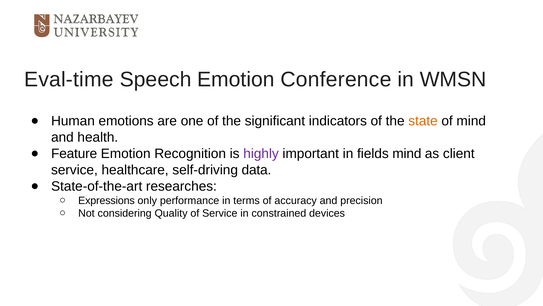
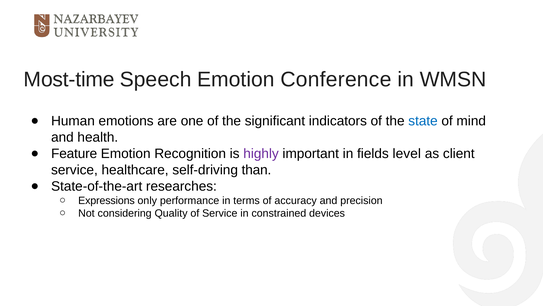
Eval-time: Eval-time -> Most-time
state colour: orange -> blue
fields mind: mind -> level
data: data -> than
